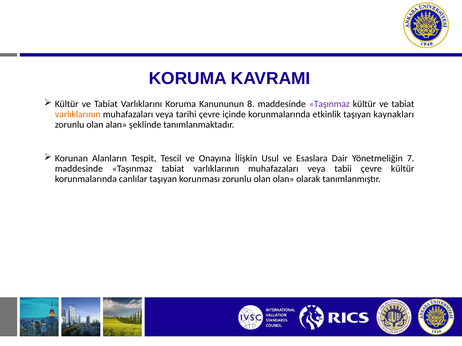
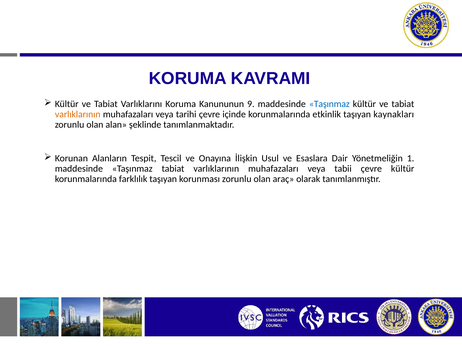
8: 8 -> 9
Taşınmaz at (329, 104) colour: purple -> blue
7: 7 -> 1
canlılar: canlılar -> farklılık
olan olan: olan -> araç
